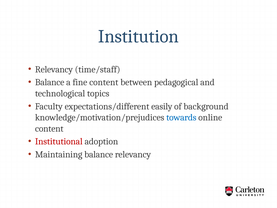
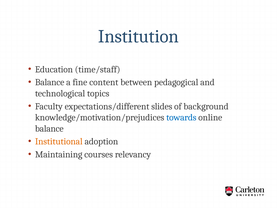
Relevancy at (54, 69): Relevancy -> Education
easily: easily -> slides
content at (49, 128): content -> balance
Institutional colour: red -> orange
Maintaining balance: balance -> courses
